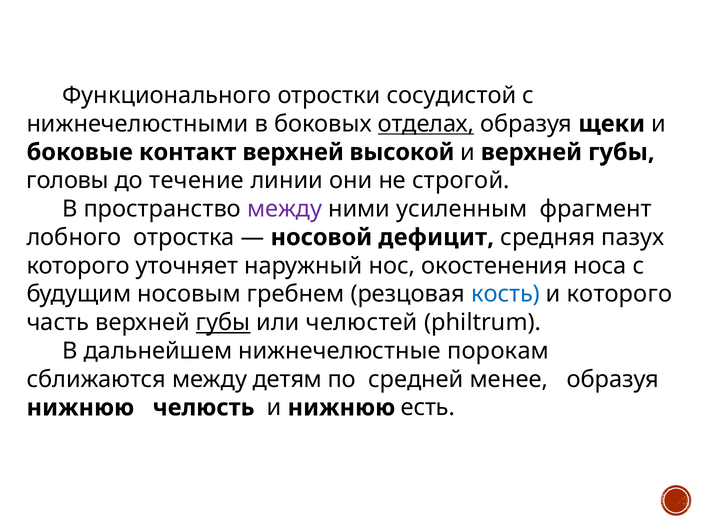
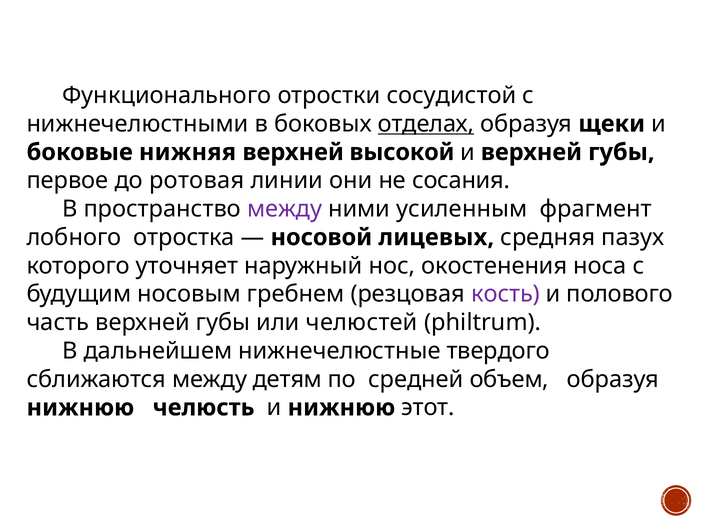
контакт: контакт -> нижняя
головы: головы -> первое
течение: течение -> ротовая
строгой: строгой -> сосания
дефицит: дефицит -> лицевых
кость colour: blue -> purple
и которого: которого -> полового
губы at (223, 322) underline: present -> none
порокам: порокам -> твердого
менее: менее -> объем
есть: есть -> этот
